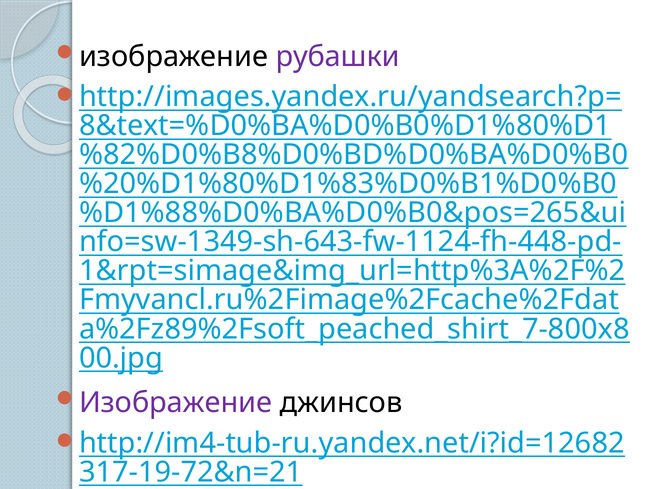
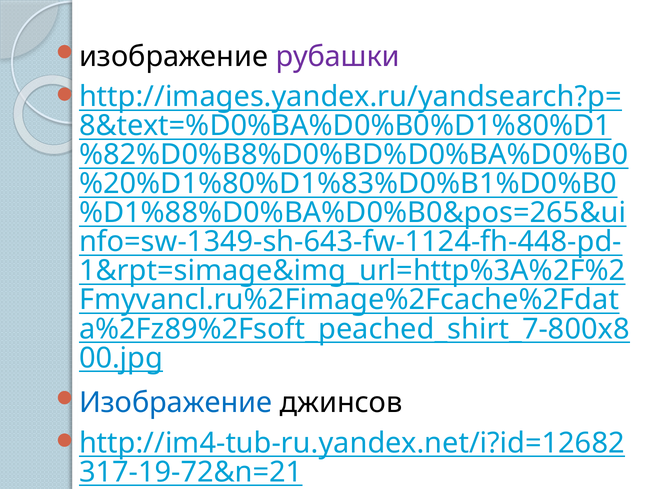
Изображение at (176, 403) colour: purple -> blue
